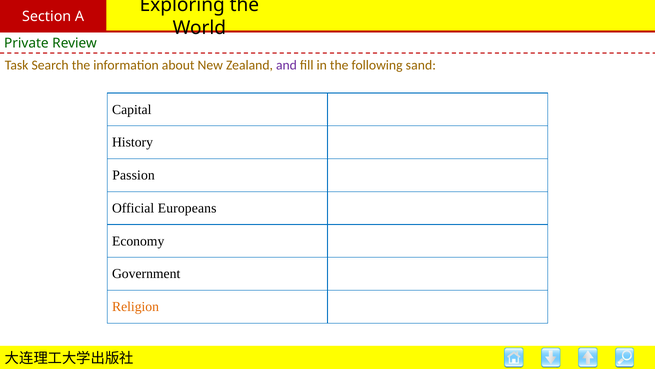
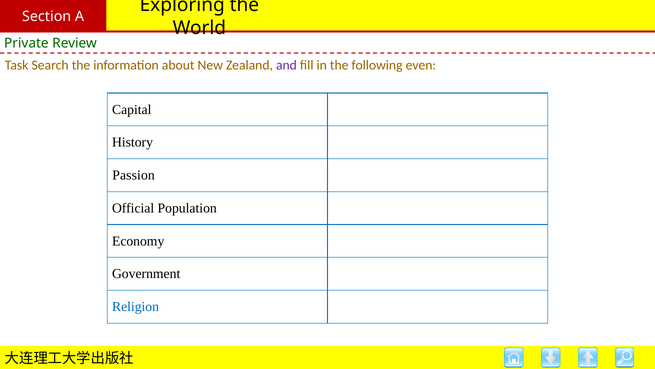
sand: sand -> even
Europeans: Europeans -> Population
Religion colour: orange -> blue
